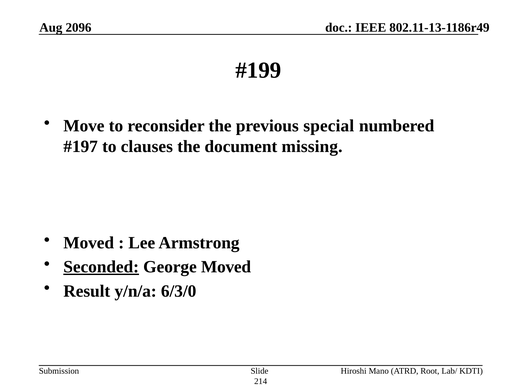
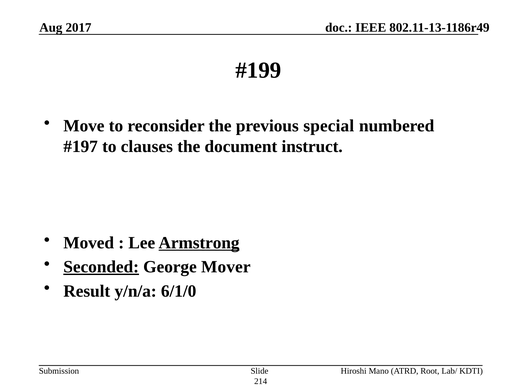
2096: 2096 -> 2017
missing: missing -> instruct
Armstrong underline: none -> present
George Moved: Moved -> Mover
6/3/0: 6/3/0 -> 6/1/0
